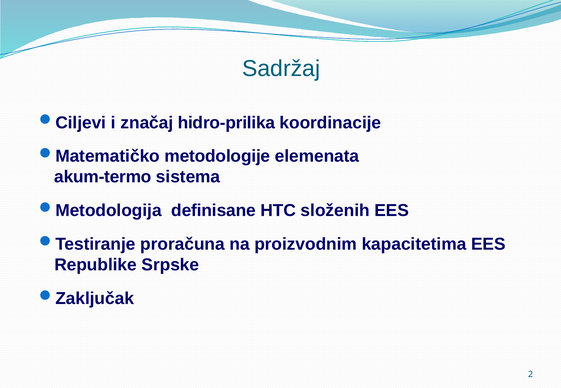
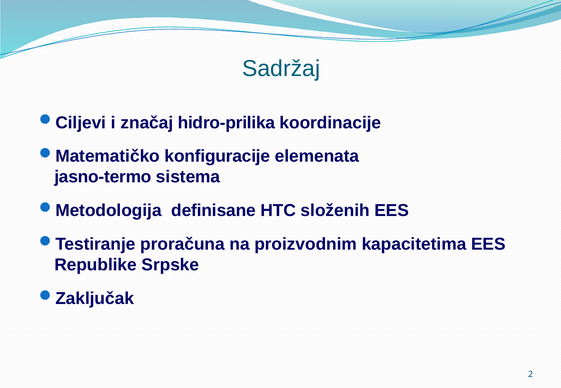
metodologije: metodologije -> konfiguracije
akum-termo: akum-termo -> jasno-termo
